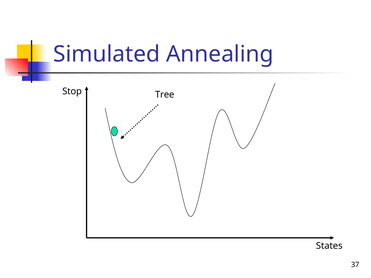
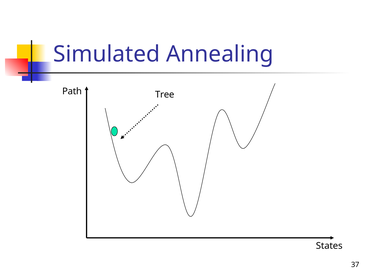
Stop: Stop -> Path
